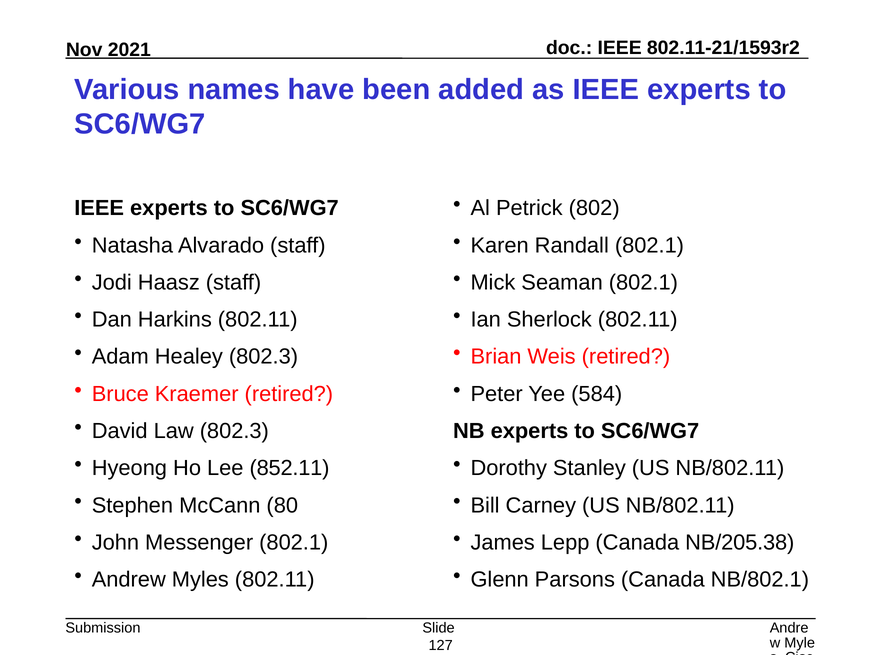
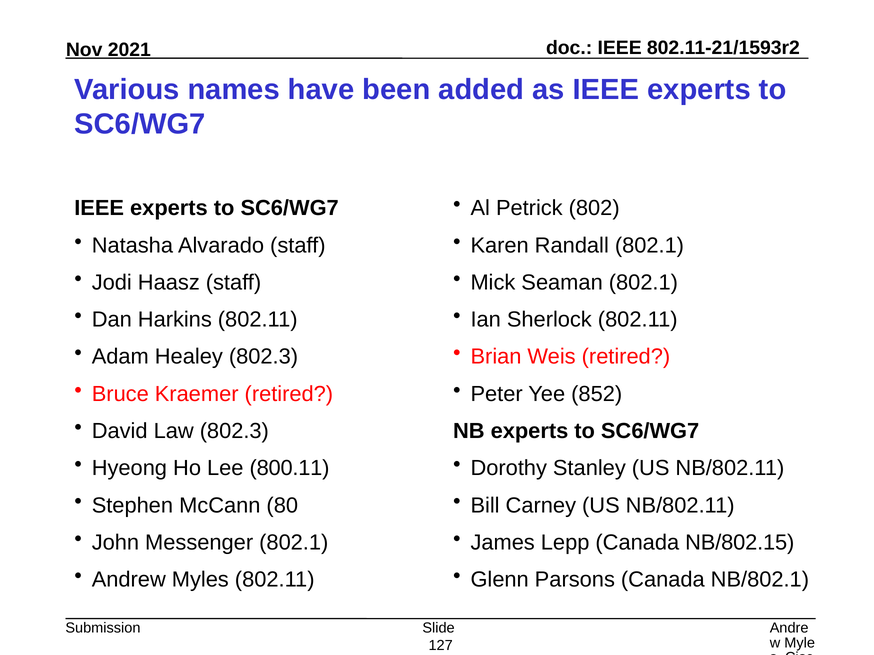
584: 584 -> 852
852.11: 852.11 -> 800.11
NB/205.38: NB/205.38 -> NB/802.15
